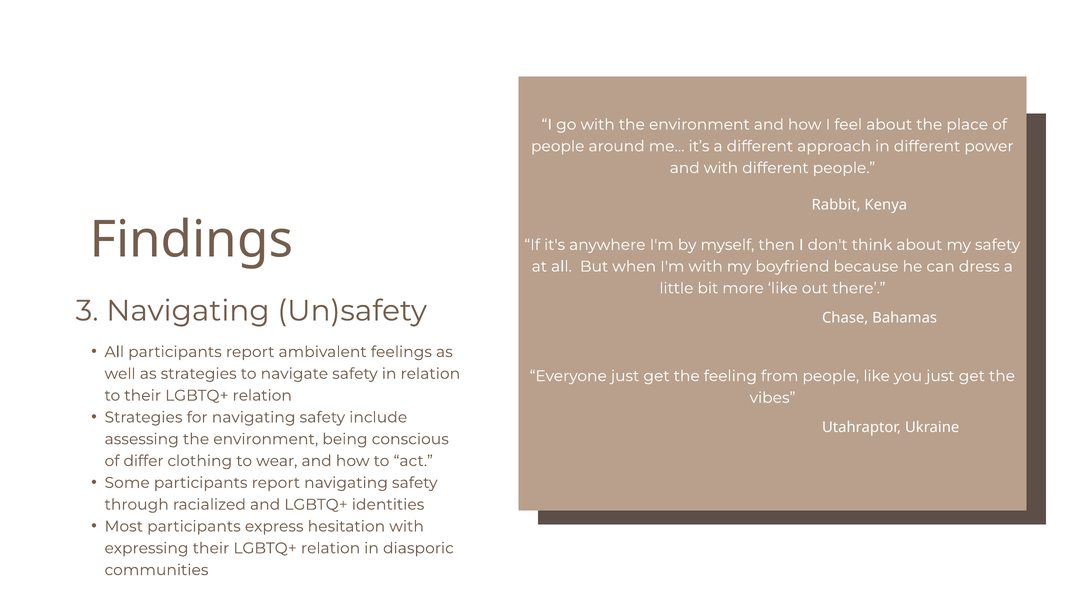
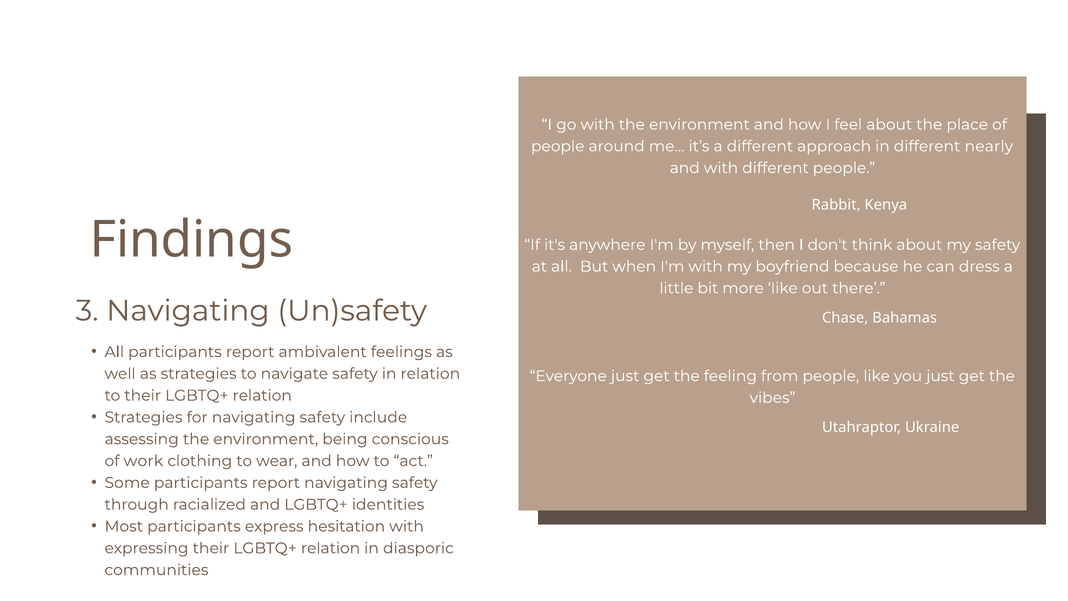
power: power -> nearly
differ: differ -> work
